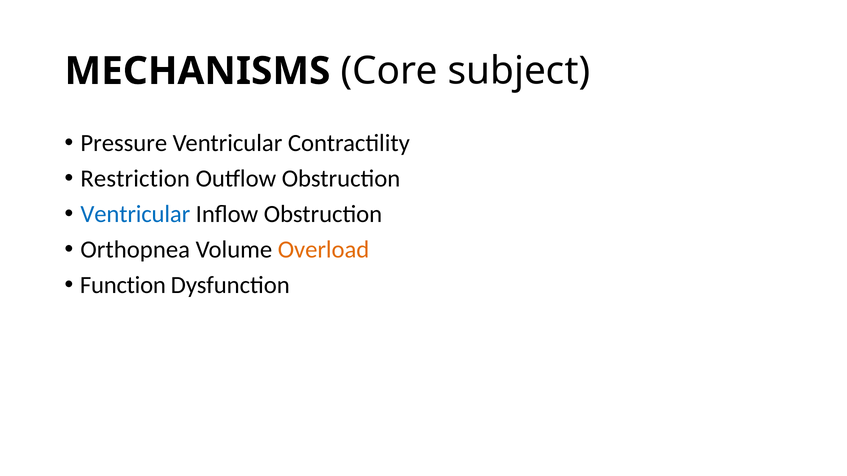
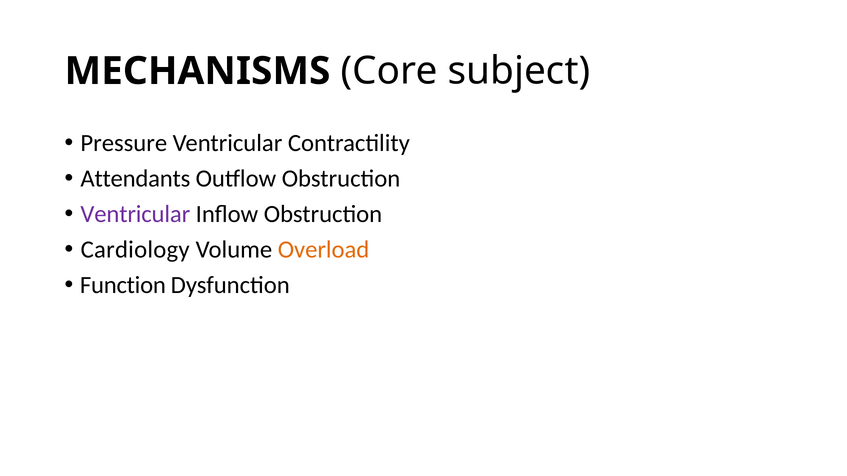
Restriction: Restriction -> Attendants
Ventricular at (135, 214) colour: blue -> purple
Orthopnea: Orthopnea -> Cardiology
